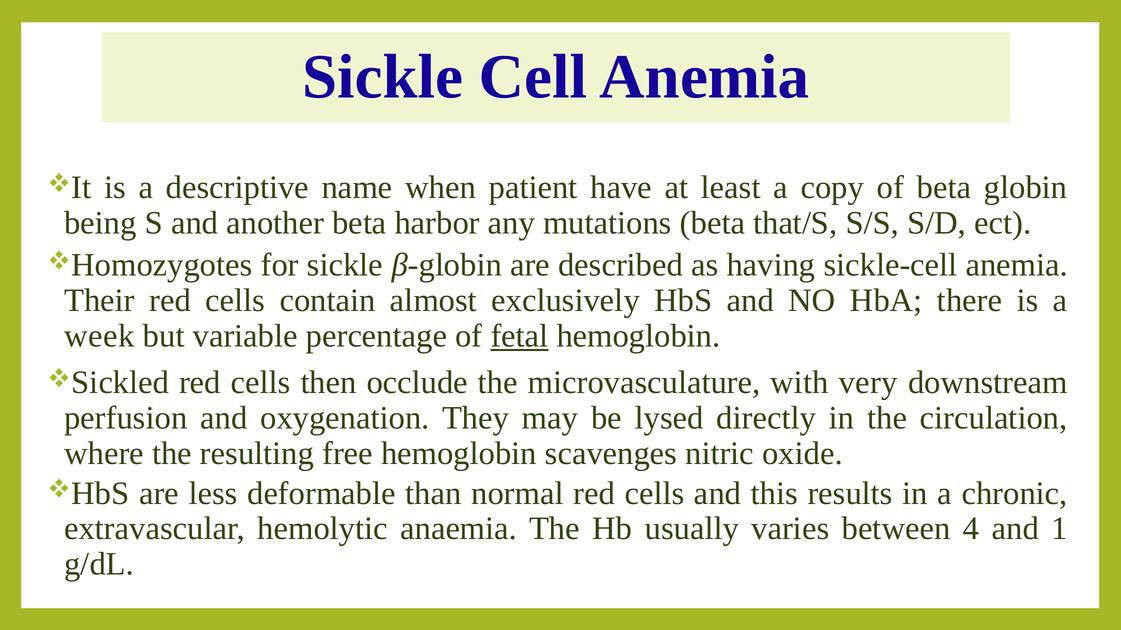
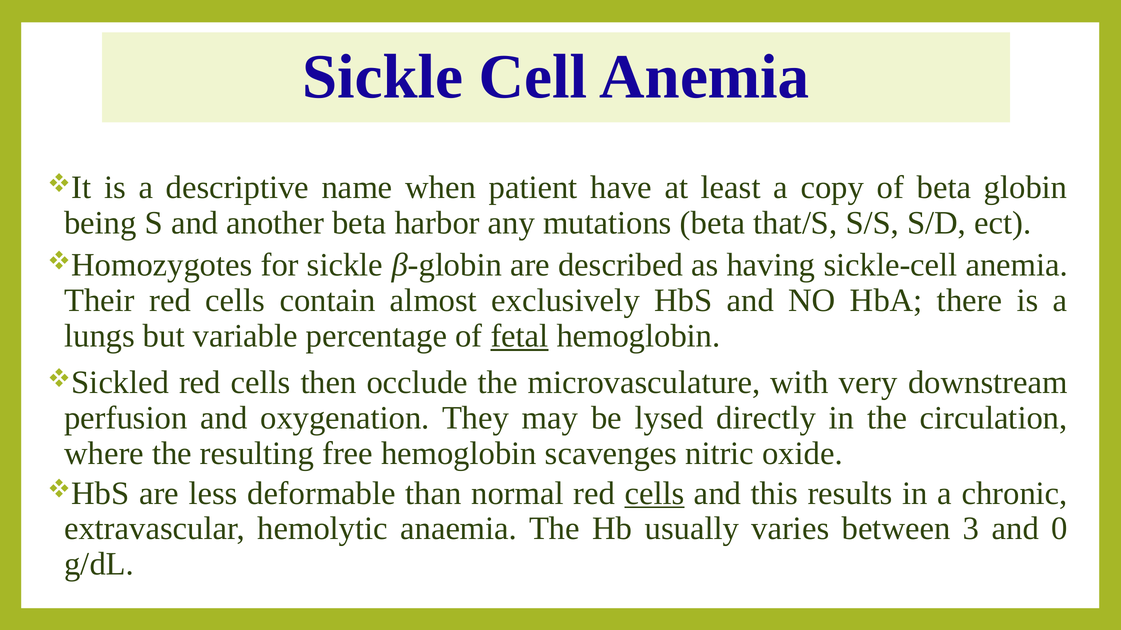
week: week -> lungs
cells at (654, 494) underline: none -> present
4: 4 -> 3
1: 1 -> 0
